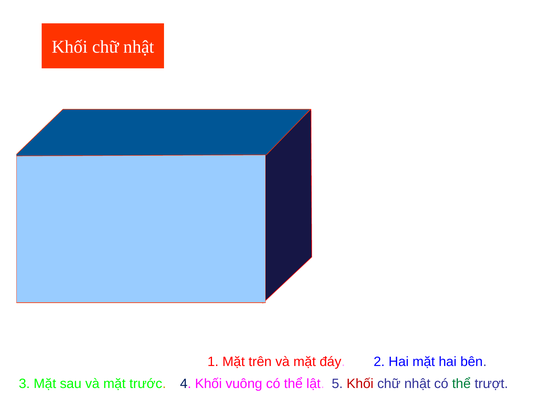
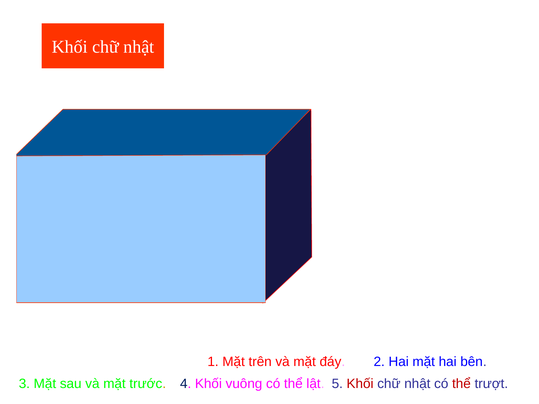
thể at (461, 384) colour: green -> red
